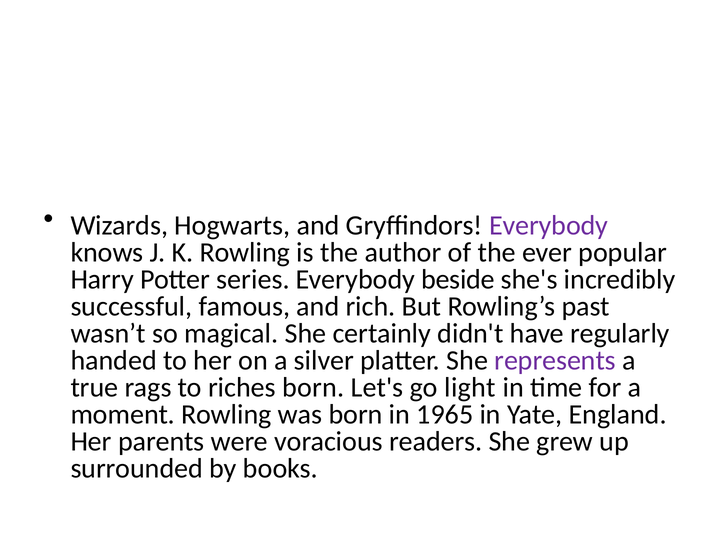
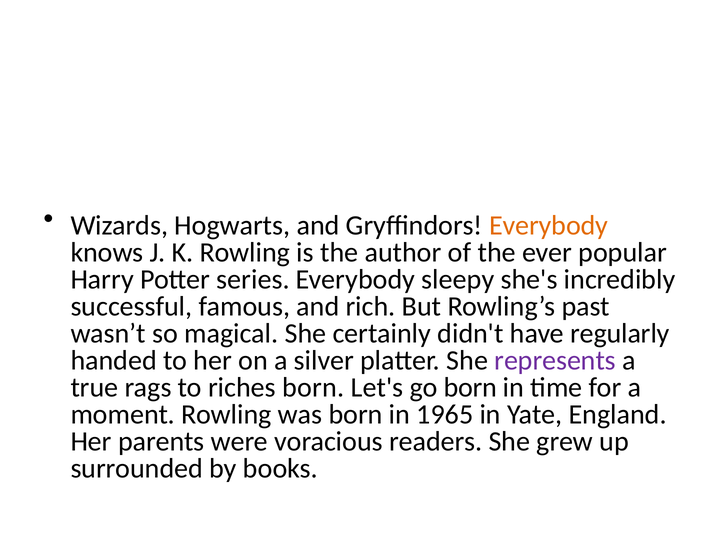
Everybody at (549, 226) colour: purple -> orange
beside: beside -> sleepy
go light: light -> born
